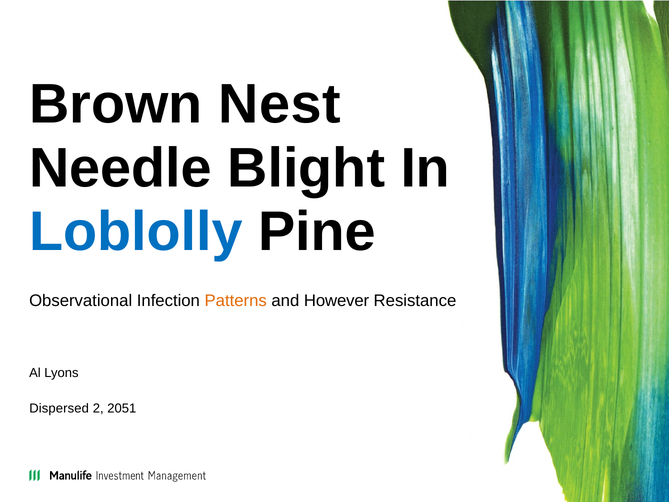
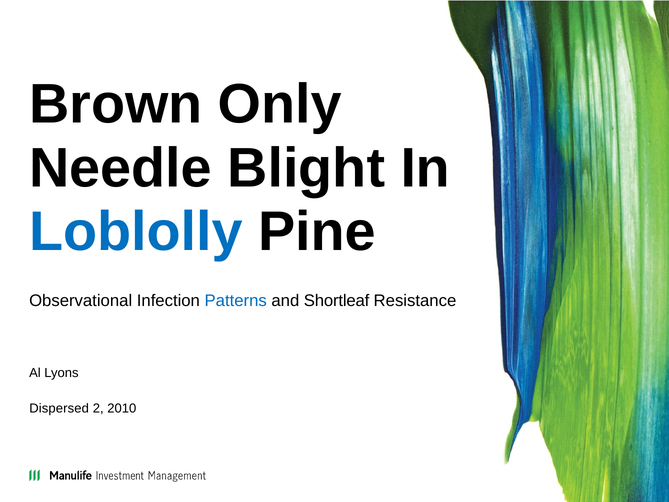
Nest: Nest -> Only
Patterns colour: orange -> blue
However: However -> Shortleaf
2051: 2051 -> 2010
